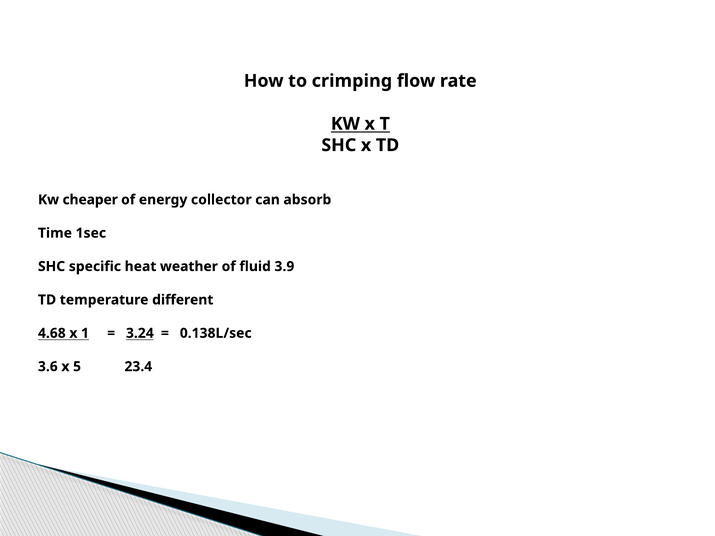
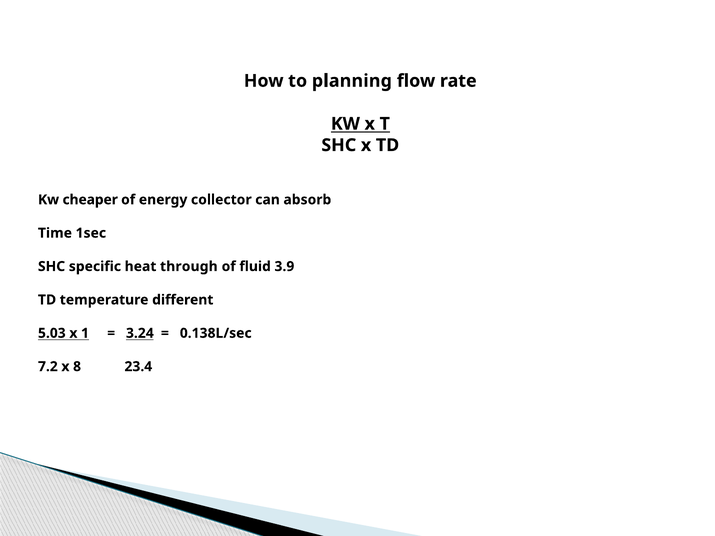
crimping: crimping -> planning
weather: weather -> through
4.68: 4.68 -> 5.03
3.6: 3.6 -> 7.2
5: 5 -> 8
